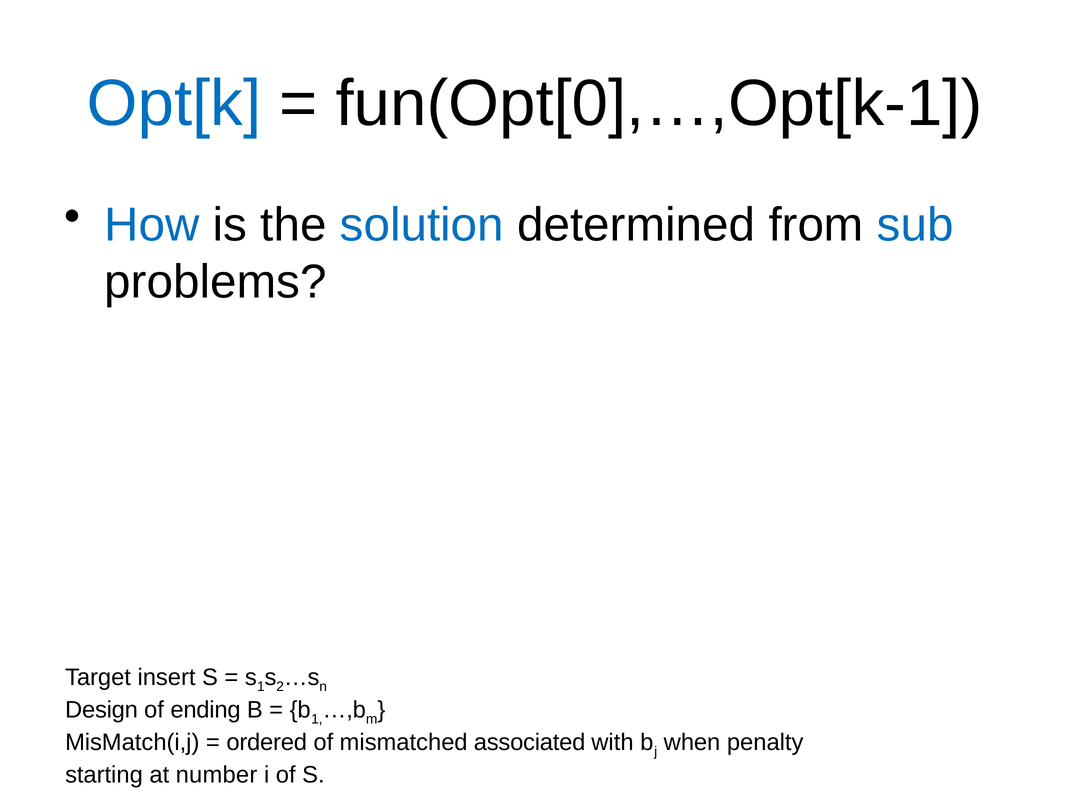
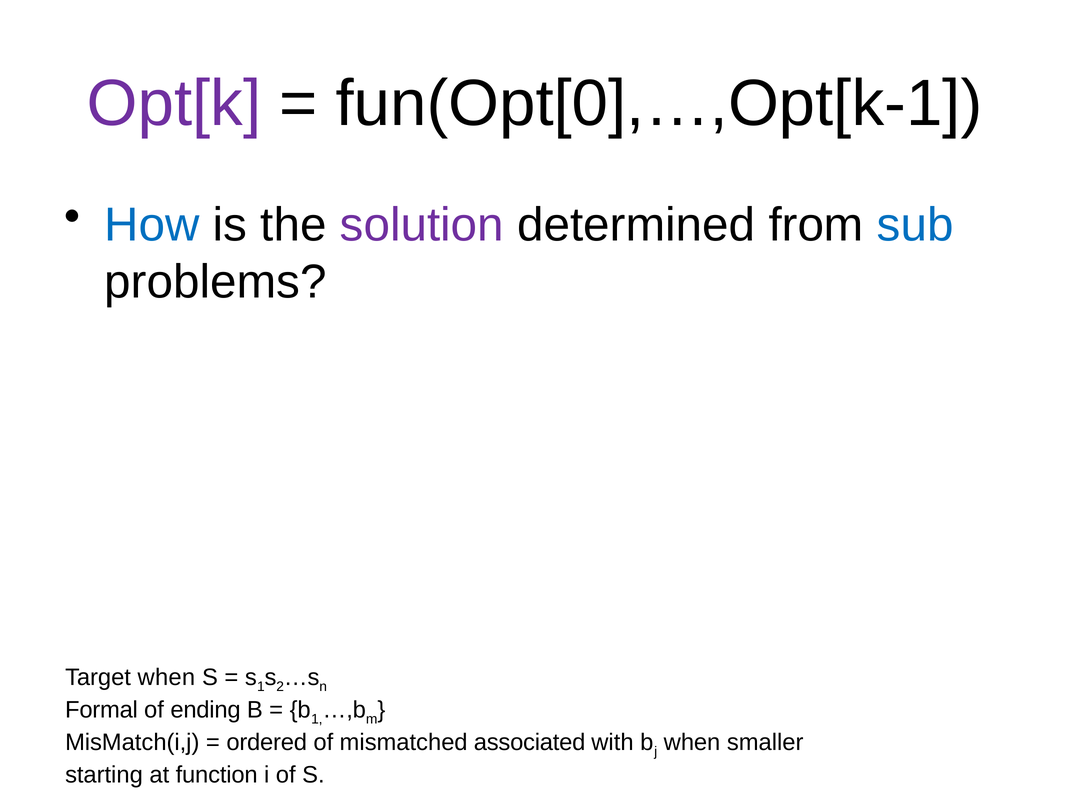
Opt[k colour: blue -> purple
solution colour: blue -> purple
Target insert: insert -> when
Design: Design -> Formal
penalty: penalty -> smaller
number: number -> function
